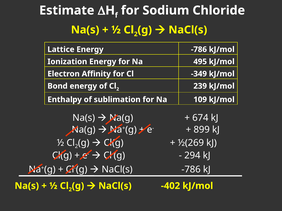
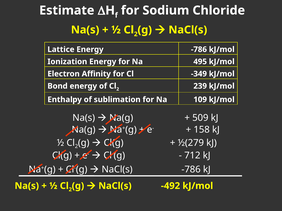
674: 674 -> 509
899: 899 -> 158
½(269: ½(269 -> ½(279
294: 294 -> 712
-402: -402 -> -492
